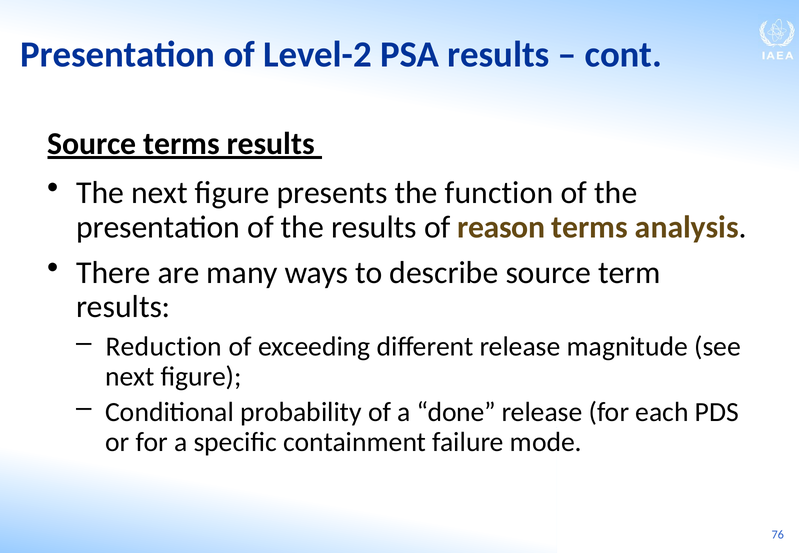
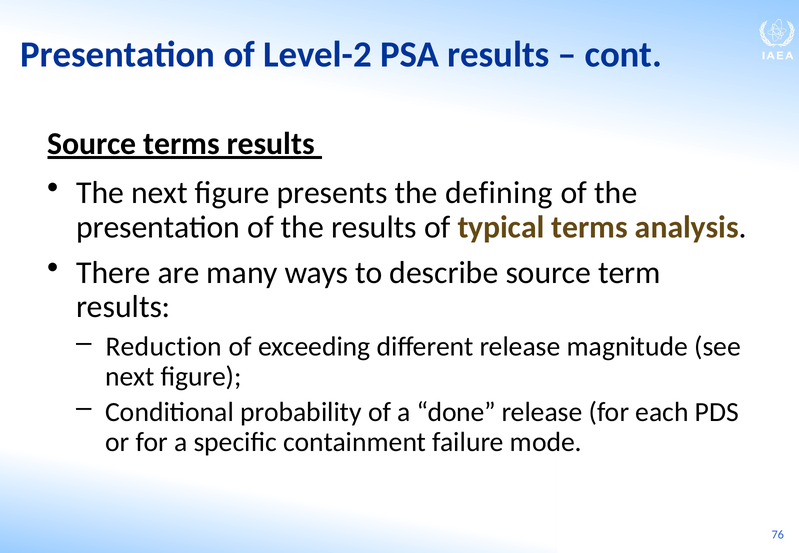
function: function -> defining
reason: reason -> typical
